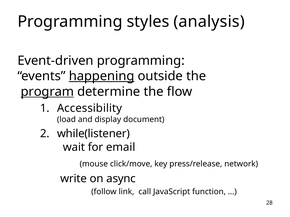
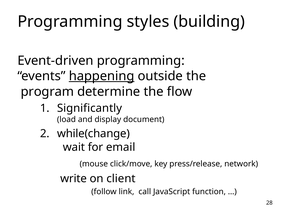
analysis: analysis -> building
program underline: present -> none
Accessibility: Accessibility -> Significantly
while(listener: while(listener -> while(change
async: async -> client
